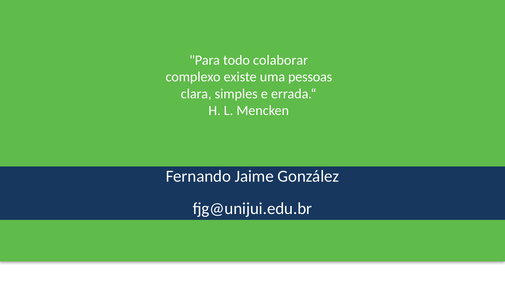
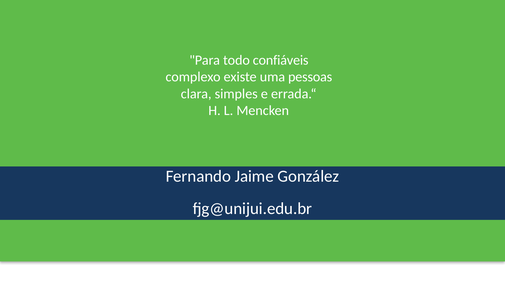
colaborar: colaborar -> confiáveis
